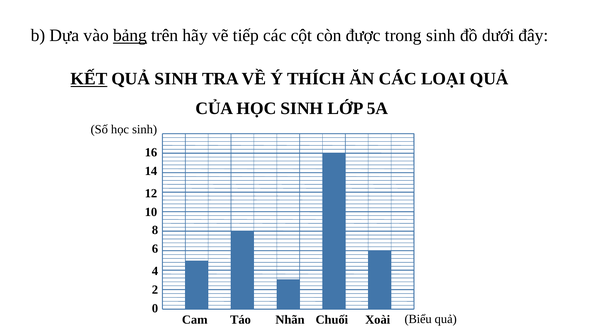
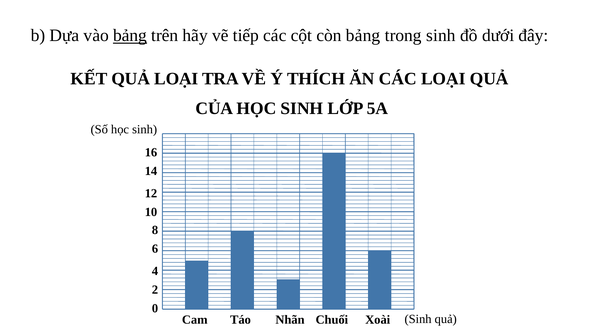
còn được: được -> bảng
KẾT underline: present -> none
QUẢ SINH: SINH -> LOẠI
Biểu at (418, 319): Biểu -> Sinh
